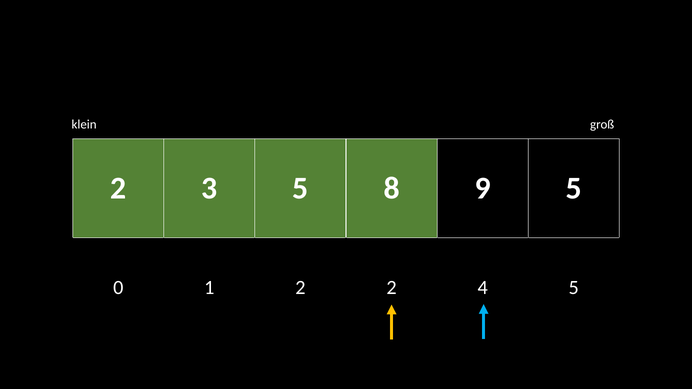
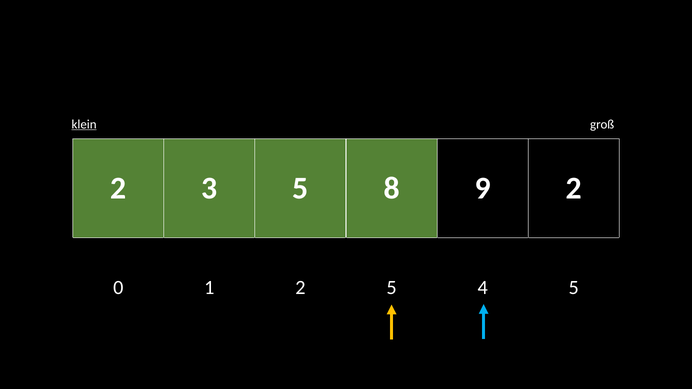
klein underline: none -> present
9 5: 5 -> 2
2 2: 2 -> 5
